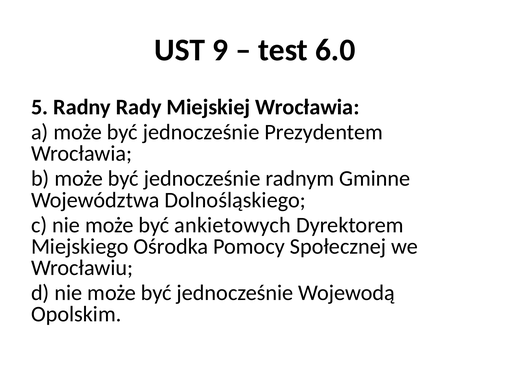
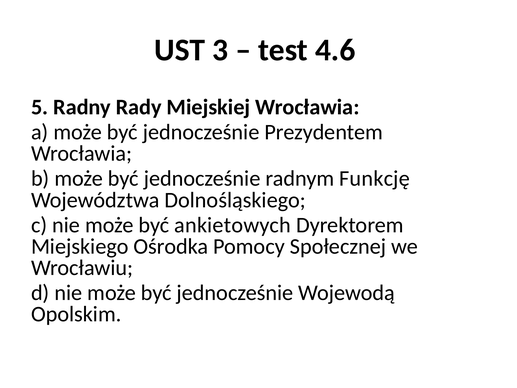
9: 9 -> 3
6.0: 6.0 -> 4.6
Gminne: Gminne -> Funkcję
